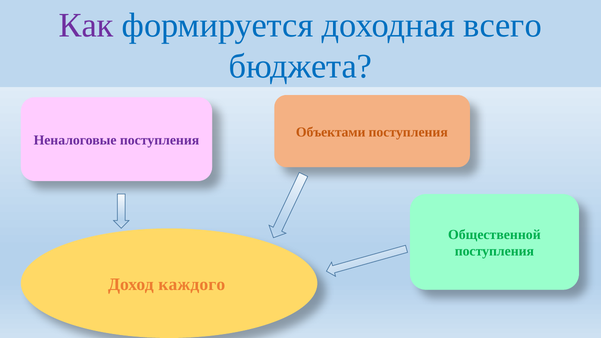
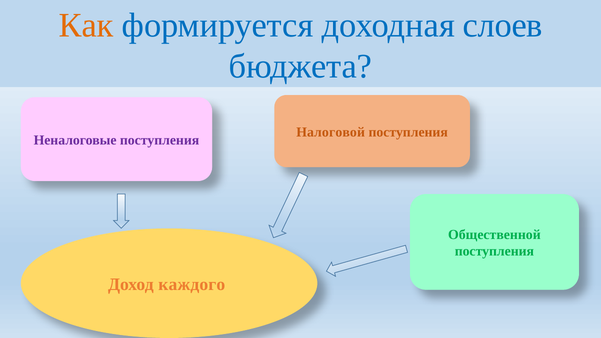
Как colour: purple -> orange
всего: всего -> слоев
Объектами: Объектами -> Налоговой
